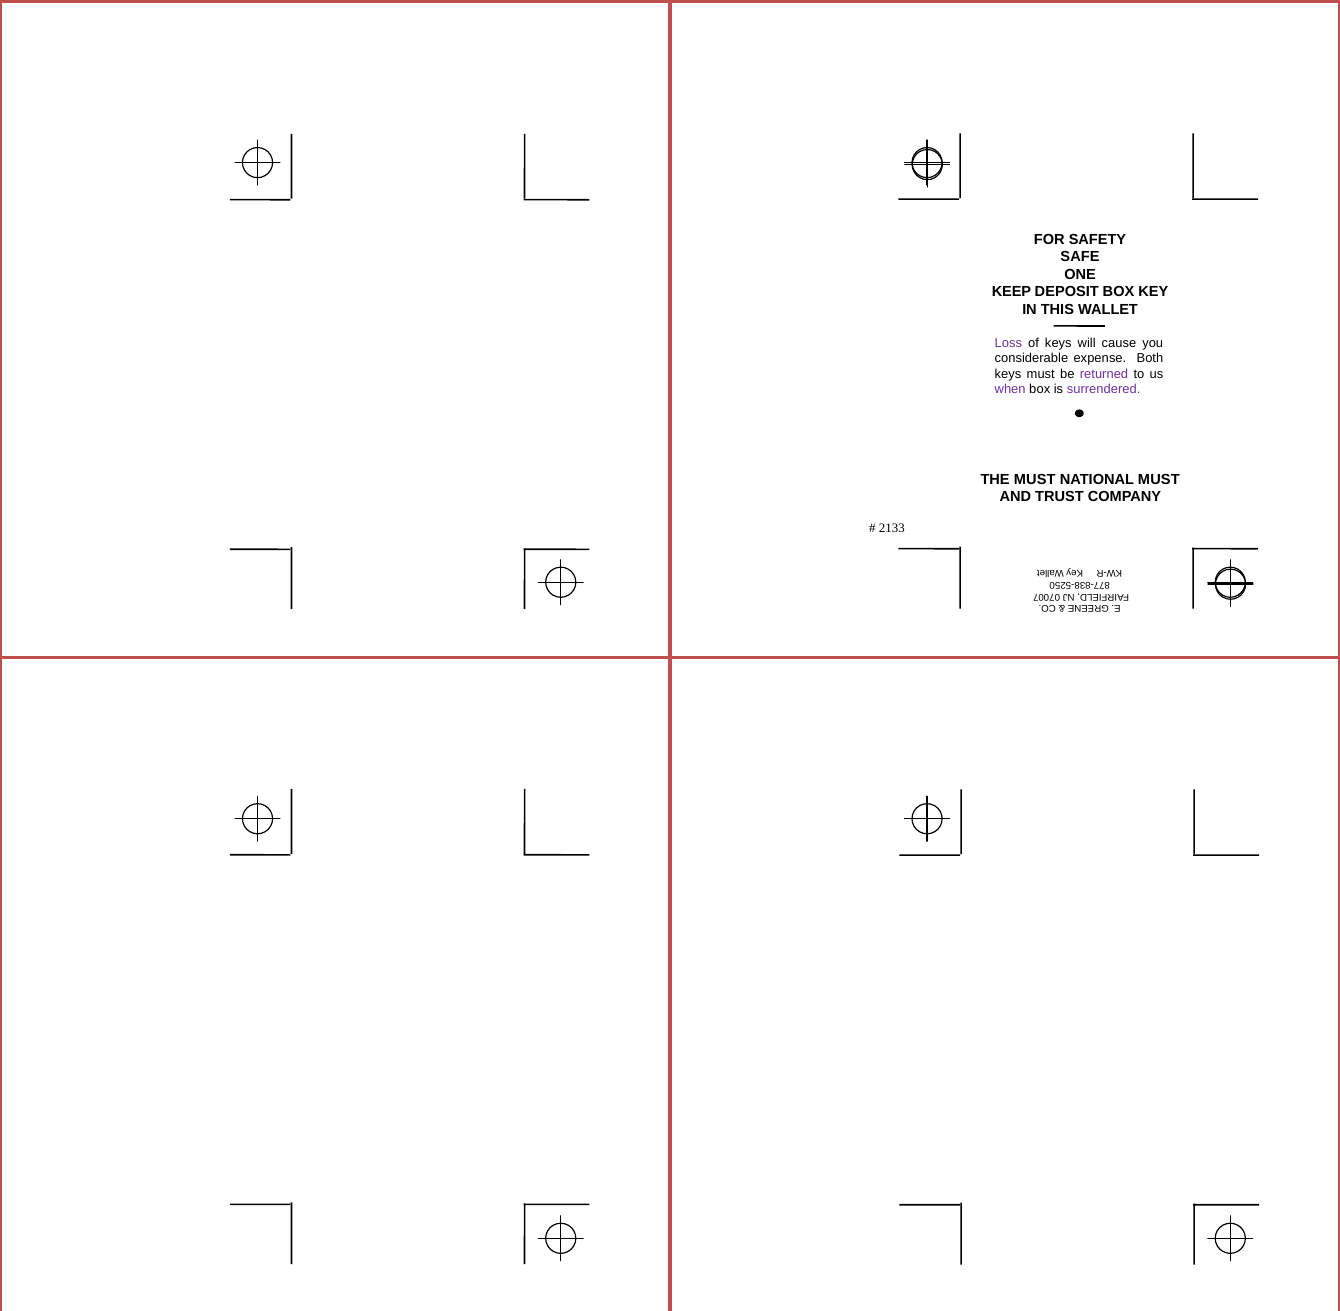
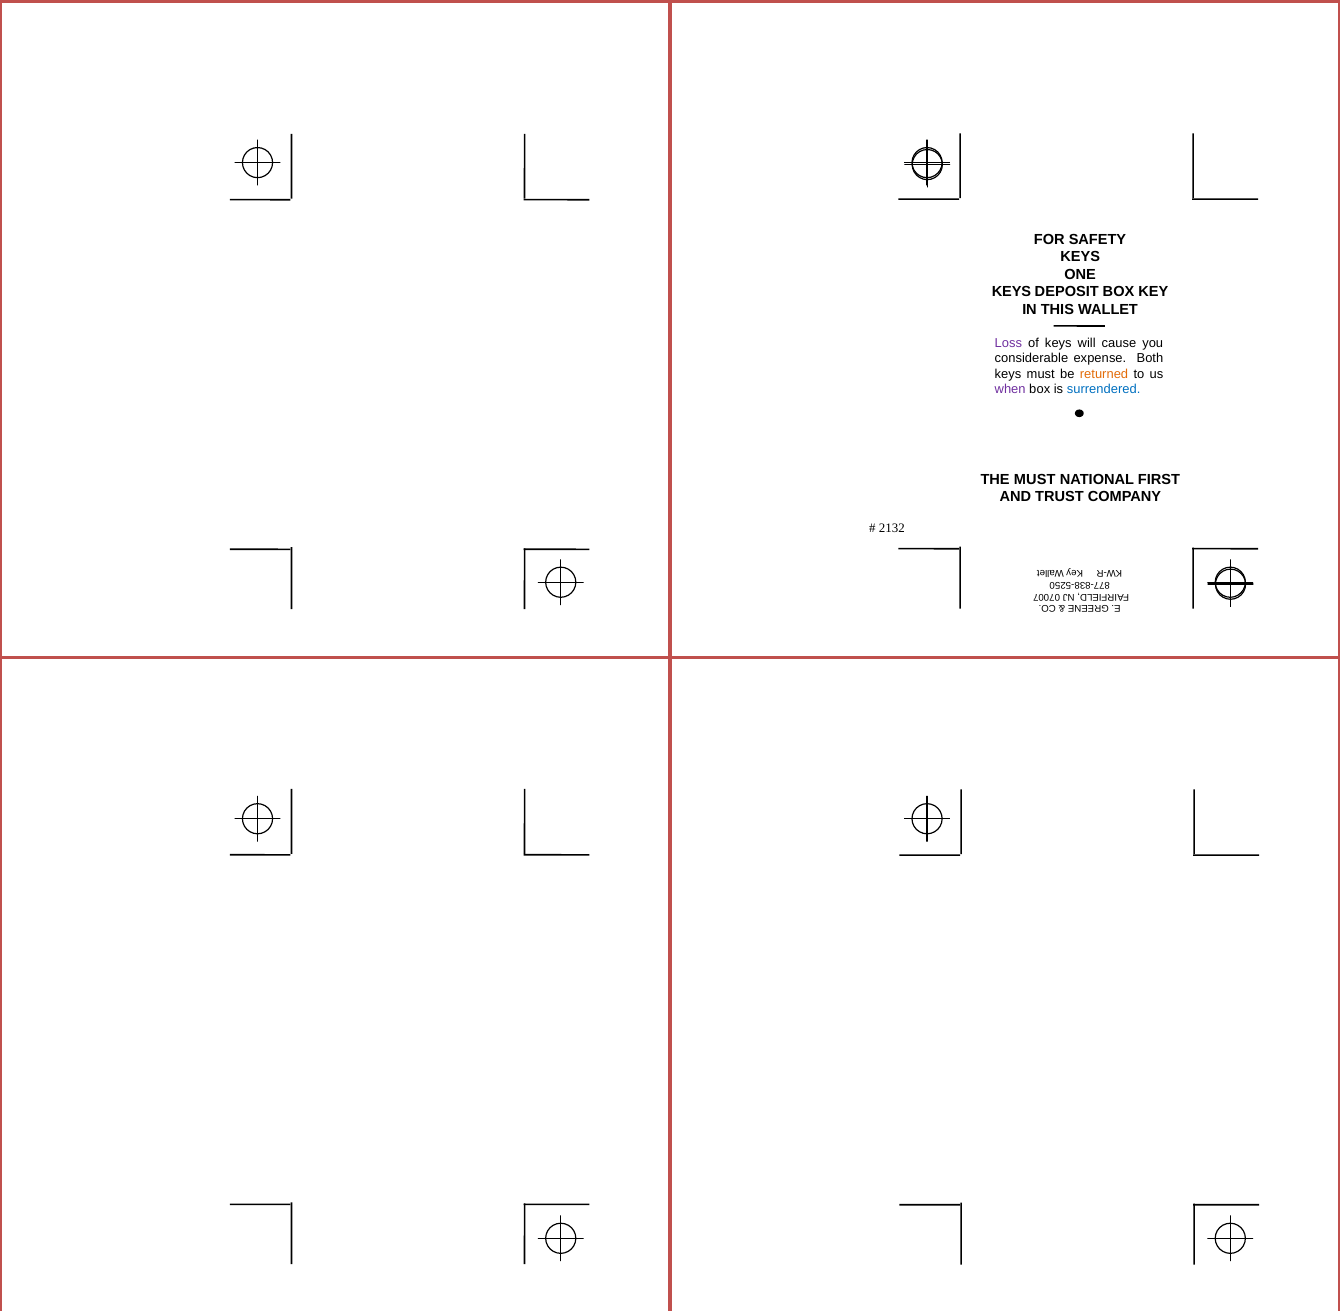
SAFE at (1080, 257): SAFE -> KEYS
KEEP at (1011, 292): KEEP -> KEYS
returned colour: purple -> orange
surrendered colour: purple -> blue
NATIONAL MUST: MUST -> FIRST
2133: 2133 -> 2132
